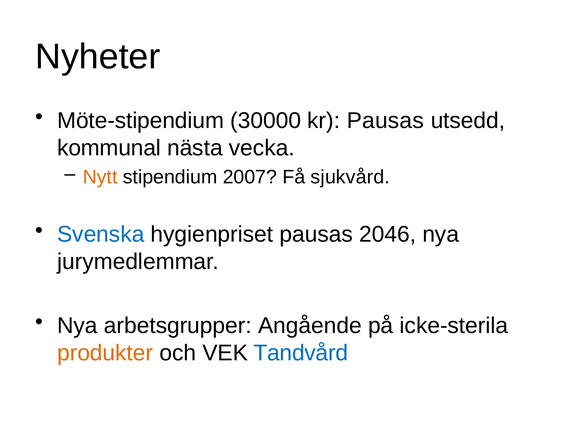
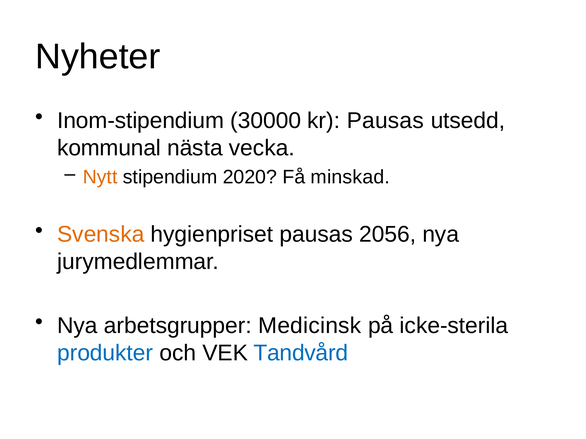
Möte-stipendium: Möte-stipendium -> Inom-stipendium
2007: 2007 -> 2020
sjukvård: sjukvård -> minskad
Svenska colour: blue -> orange
2046: 2046 -> 2056
Angående: Angående -> Medicinsk
produkter colour: orange -> blue
